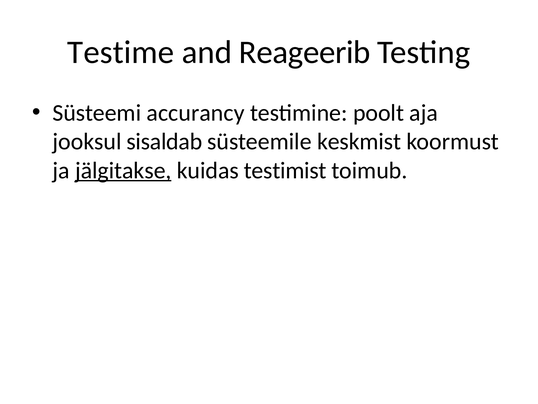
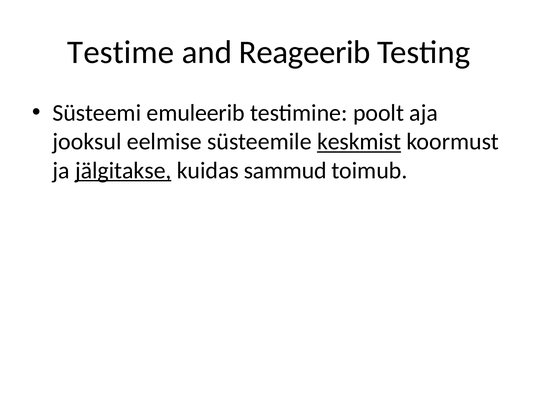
accurancy: accurancy -> emuleerib
sisaldab: sisaldab -> eelmise
keskmist underline: none -> present
testimist: testimist -> sammud
